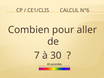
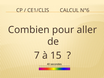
30: 30 -> 15
